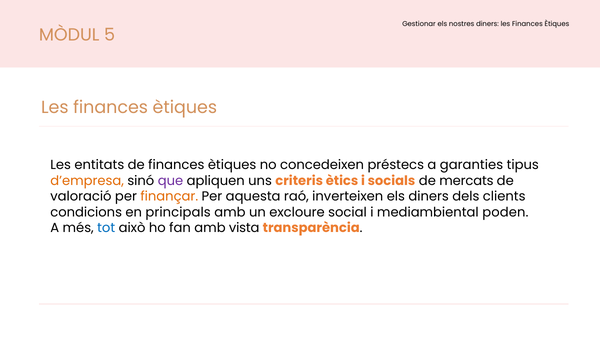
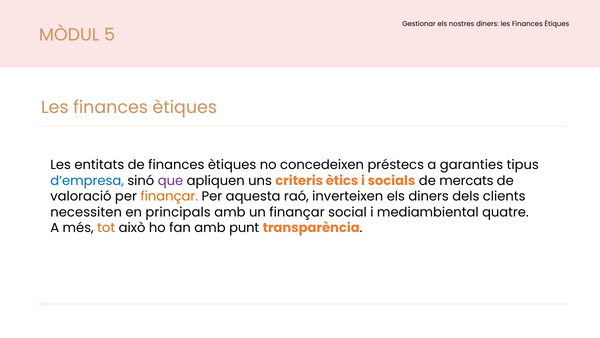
d’empresa colour: orange -> blue
condicions: condicions -> necessiten
un excloure: excloure -> finançar
poden: poden -> quatre
tot colour: blue -> orange
vista: vista -> punt
